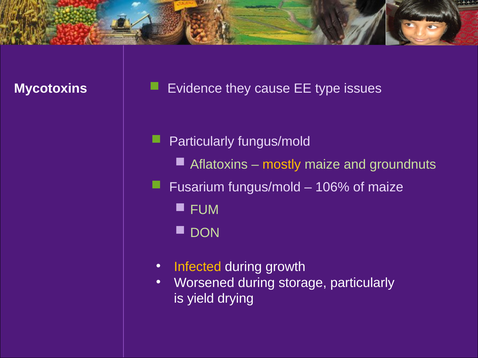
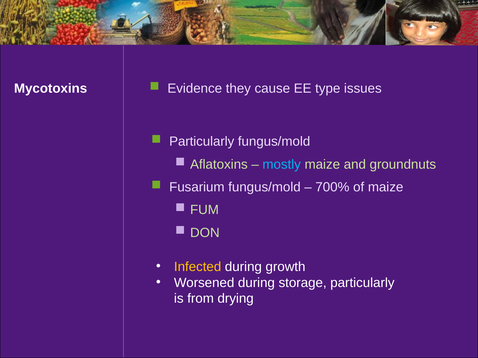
mostly colour: yellow -> light blue
106%: 106% -> 700%
yield: yield -> from
